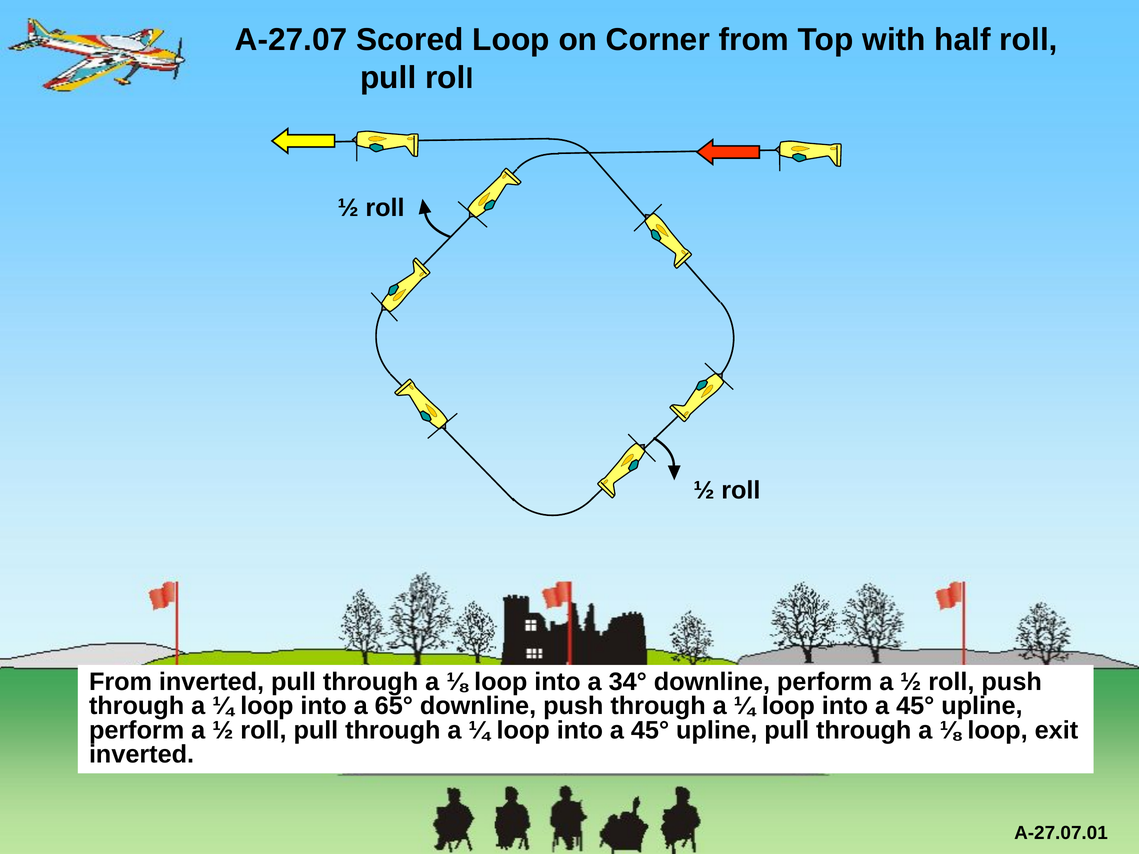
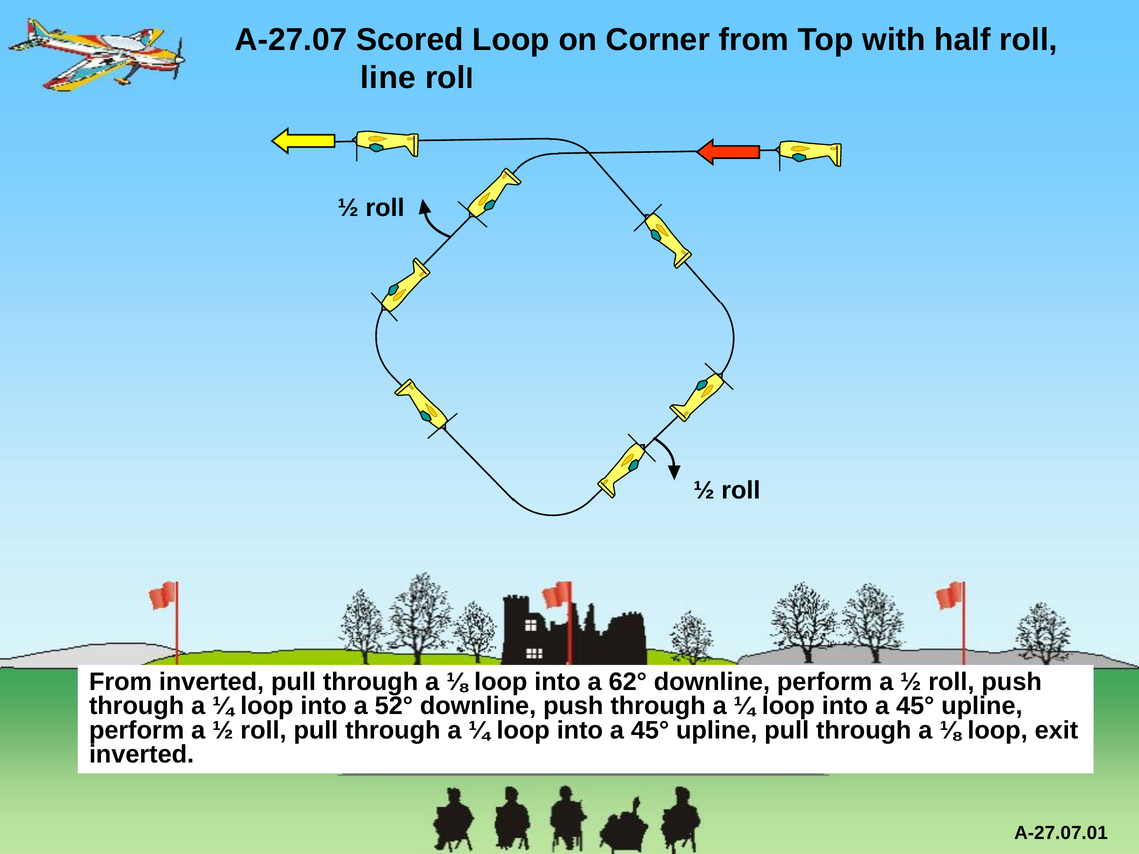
pull at (388, 78): pull -> line
34°: 34° -> 62°
65°: 65° -> 52°
